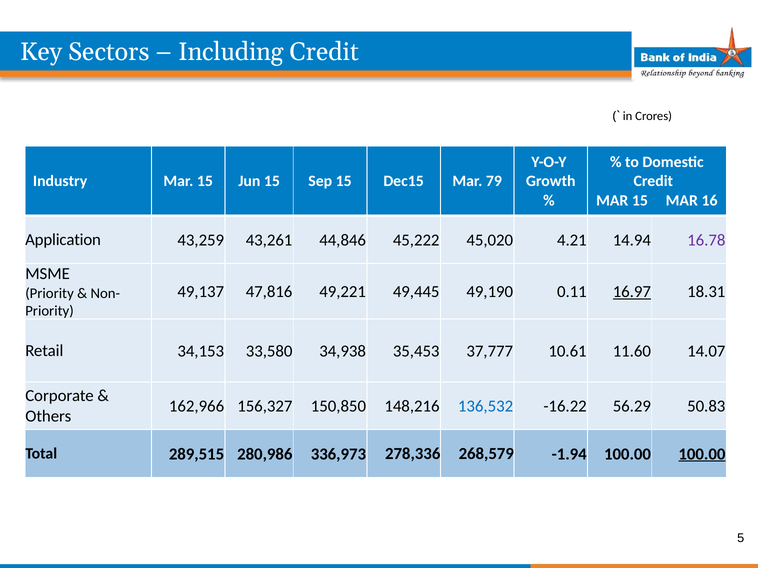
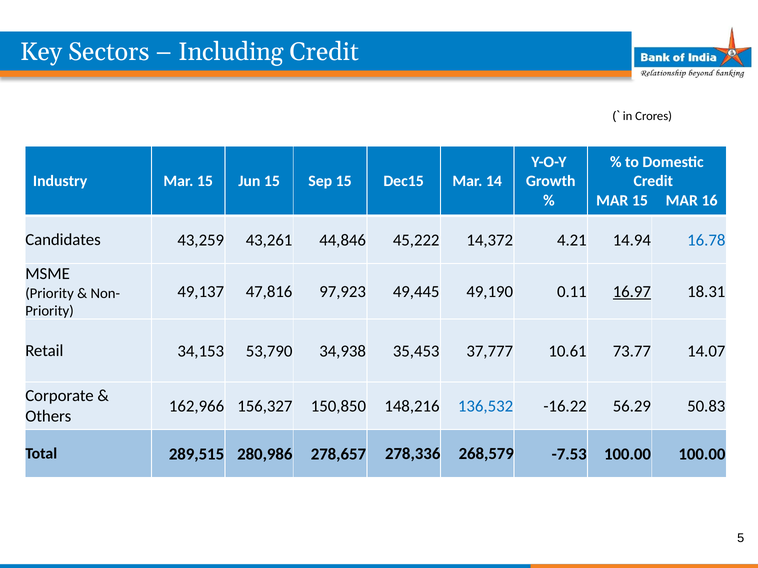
79: 79 -> 14
Application: Application -> Candidates
45,020: 45,020 -> 14,372
16.78 colour: purple -> blue
49,221: 49,221 -> 97,923
33,580: 33,580 -> 53,790
11.60: 11.60 -> 73.77
336,973: 336,973 -> 278,657
-1.94: -1.94 -> -7.53
100.00 at (702, 454) underline: present -> none
